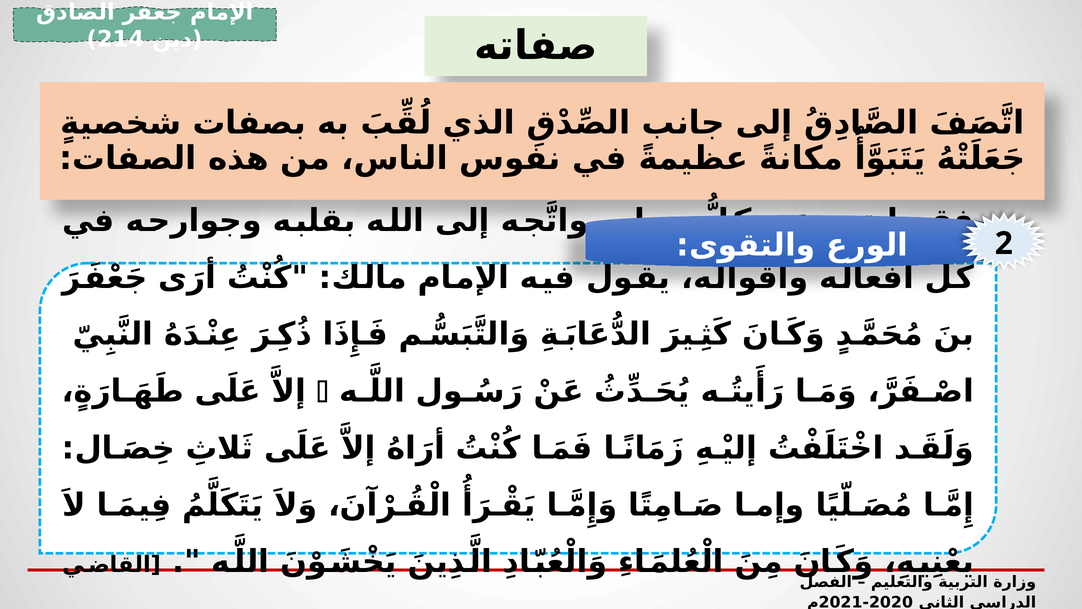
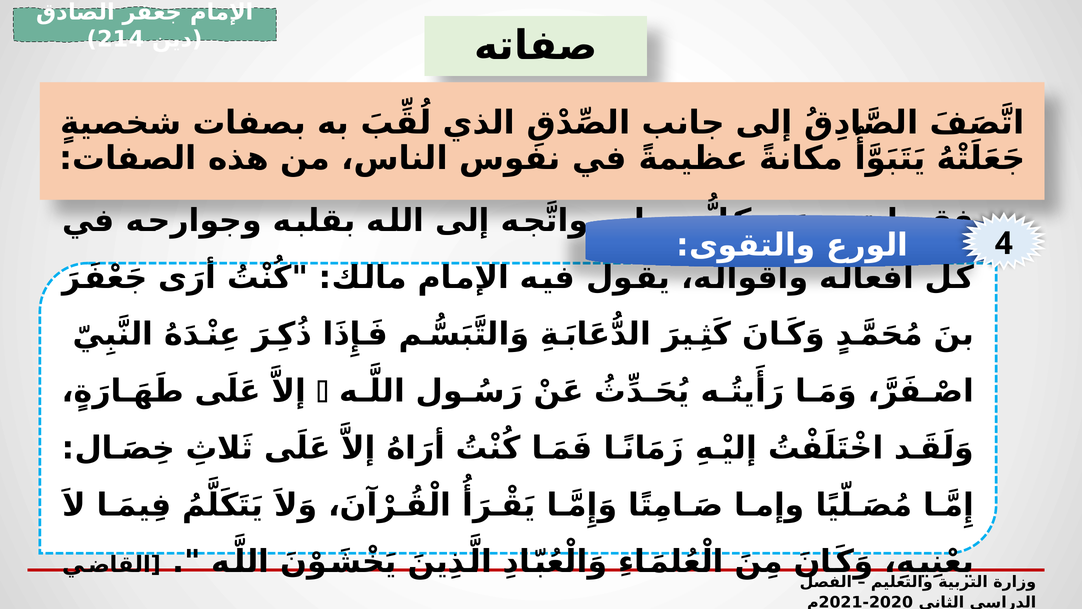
2: 2 -> 4
